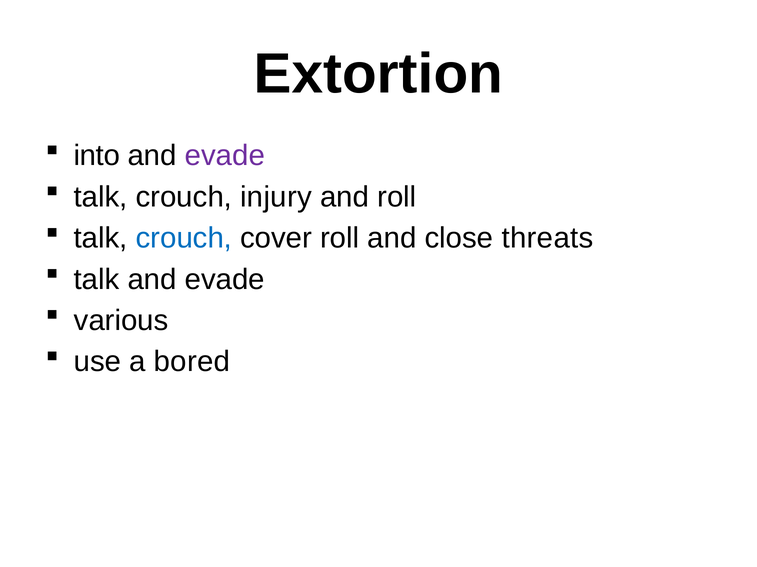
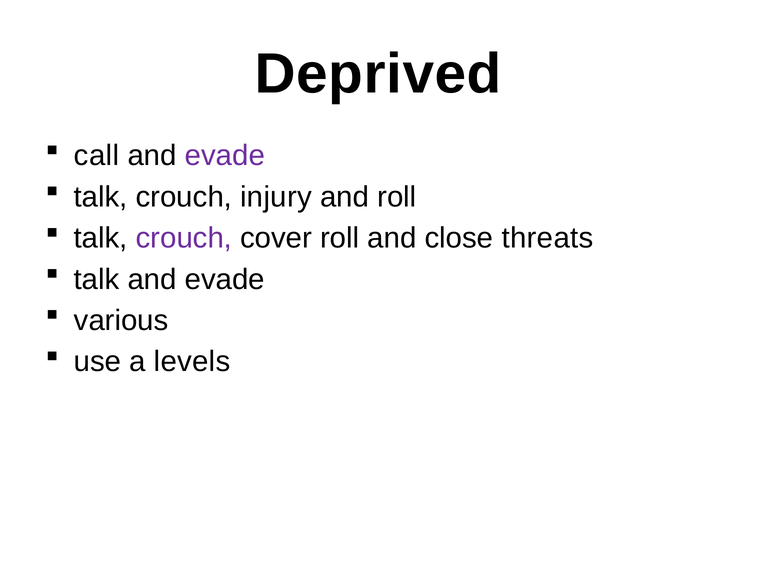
Extortion: Extortion -> Deprived
into: into -> call
crouch at (184, 238) colour: blue -> purple
bored: bored -> levels
